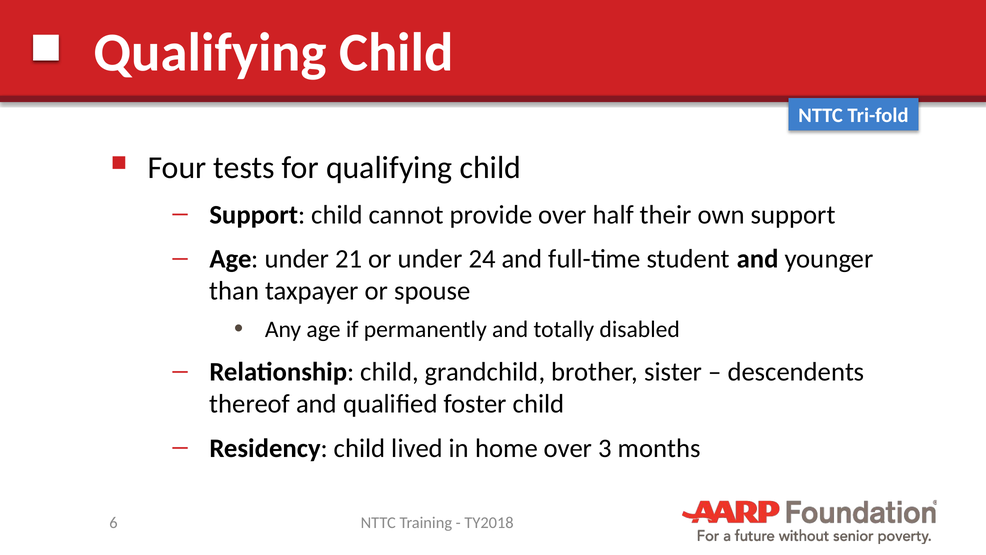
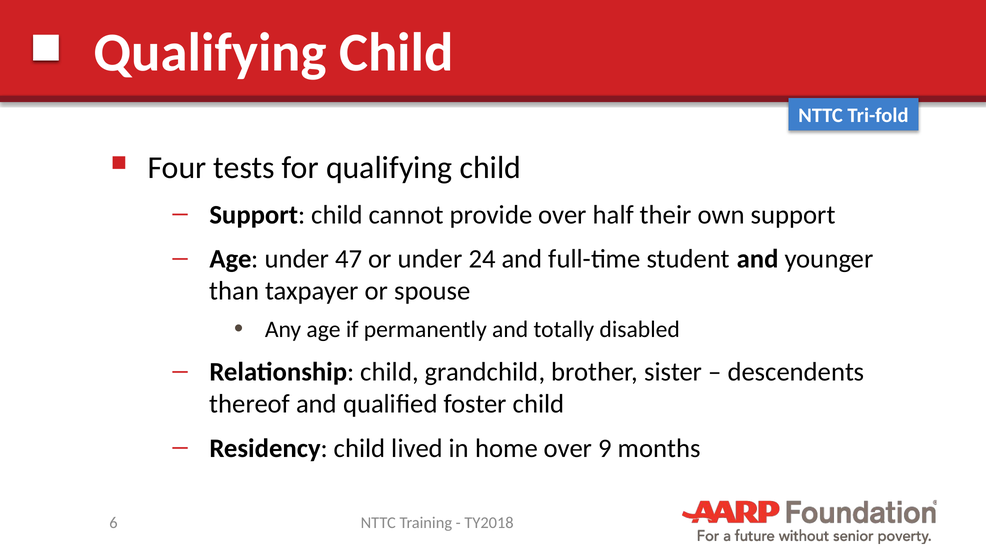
21: 21 -> 47
3: 3 -> 9
